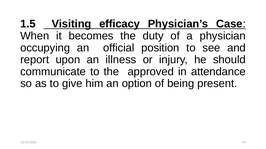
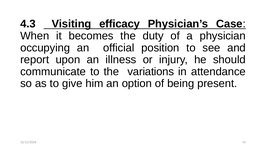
1.5: 1.5 -> 4.3
approved: approved -> variations
